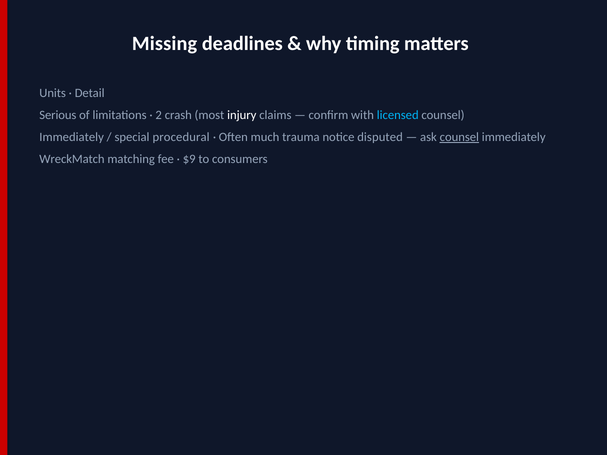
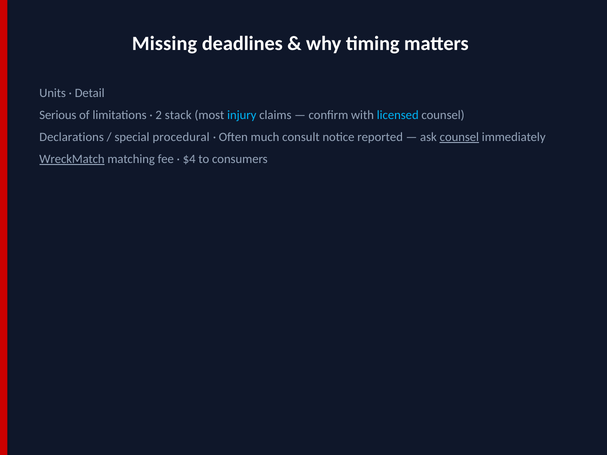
crash: crash -> stack
injury colour: white -> light blue
Immediately at (72, 137): Immediately -> Declarations
trauma: trauma -> consult
disputed: disputed -> reported
WreckMatch underline: none -> present
$9: $9 -> $4
